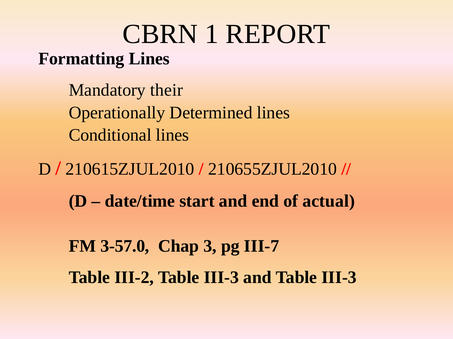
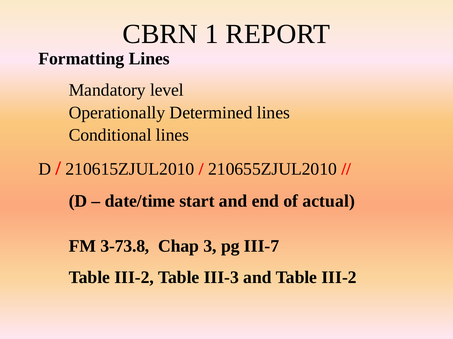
their: their -> level
3-57.0: 3-57.0 -> 3-73.8
and Table III-3: III-3 -> III-2
